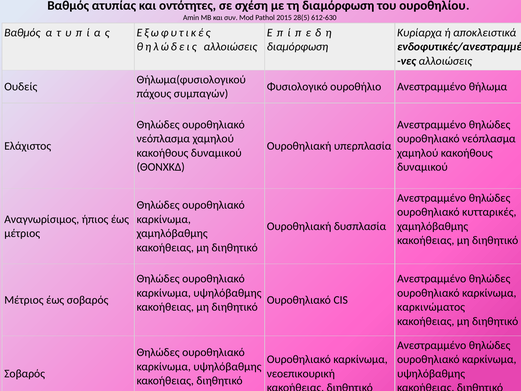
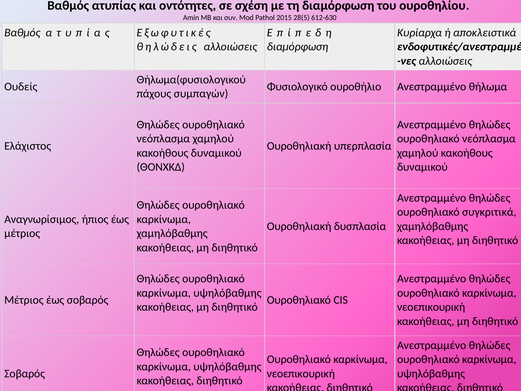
κυτταρικές: κυτταρικές -> συγκριτικά
καρκινώματος at (431, 307): καρκινώματος -> νεοεπικουρική
